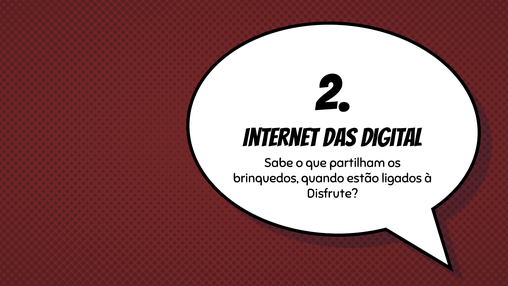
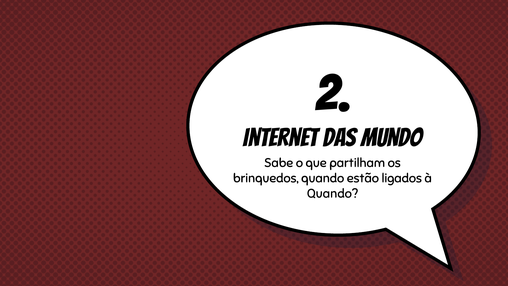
Digital: Digital -> Mundo
Disfrute at (332, 193): Disfrute -> Quando
